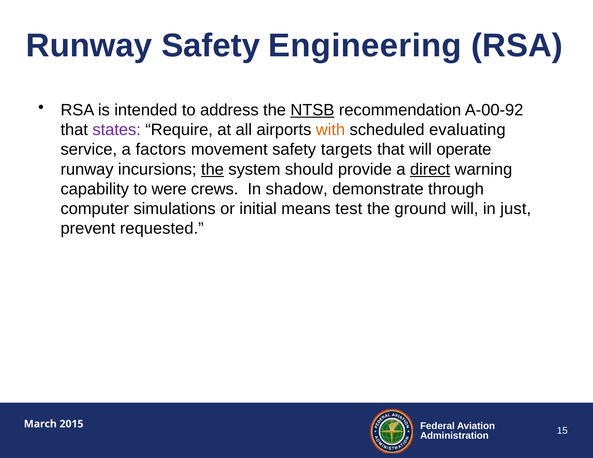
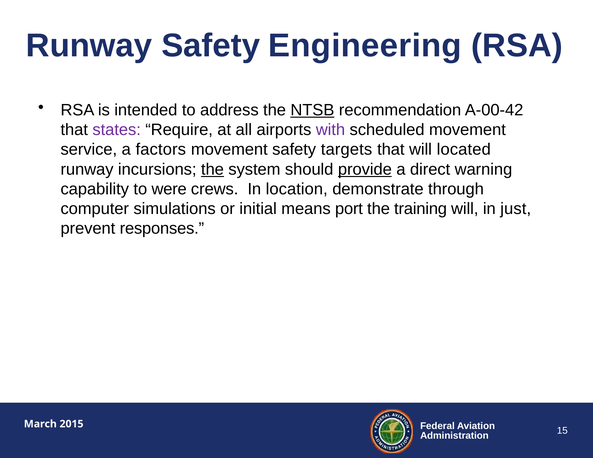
A-00-92: A-00-92 -> A-00-42
with colour: orange -> purple
scheduled evaluating: evaluating -> movement
operate: operate -> located
provide underline: none -> present
direct underline: present -> none
shadow: shadow -> location
test: test -> port
ground: ground -> training
requested: requested -> responses
